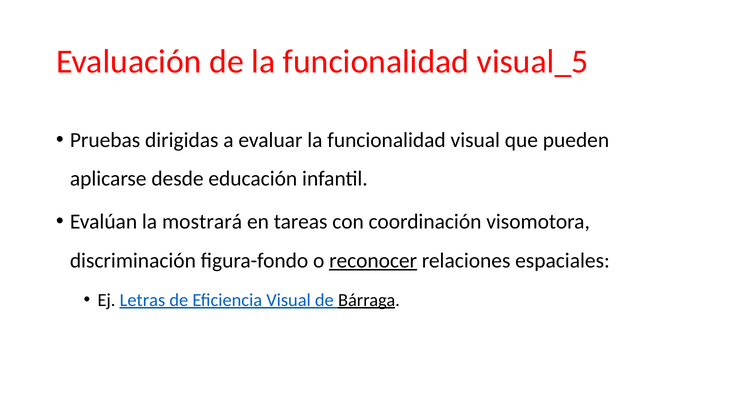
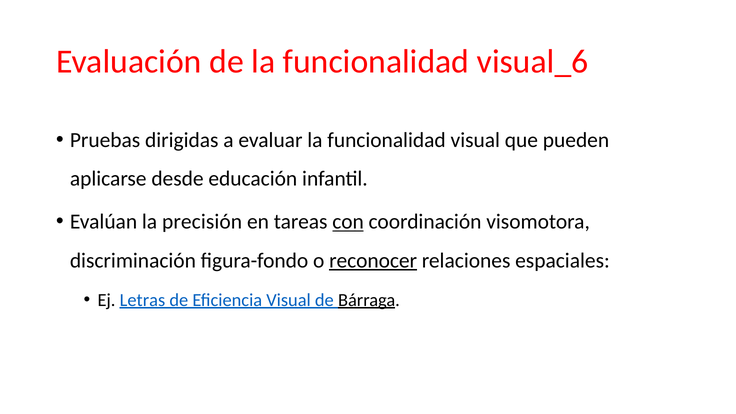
visual_5: visual_5 -> visual_6
mostrará: mostrará -> precisión
con underline: none -> present
